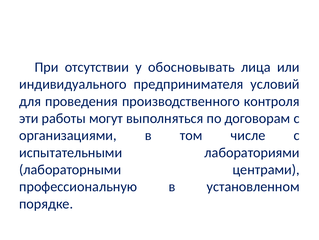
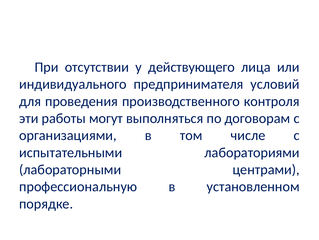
обосновывать: обосновывать -> действующего
